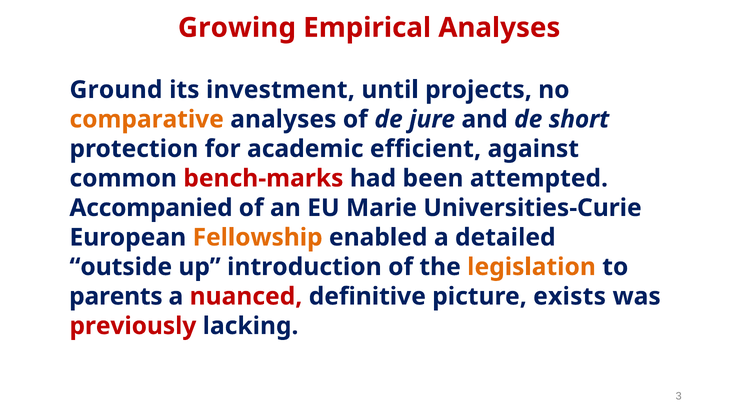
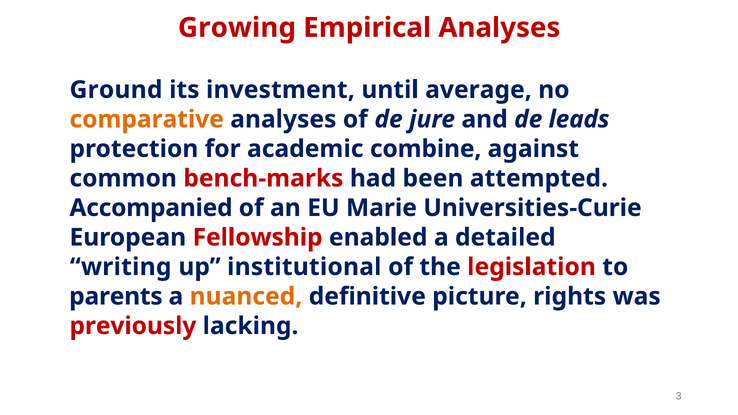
projects: projects -> average
short: short -> leads
efficient: efficient -> combine
Fellowship colour: orange -> red
outside: outside -> writing
introduction: introduction -> institutional
legislation colour: orange -> red
nuanced colour: red -> orange
exists: exists -> rights
